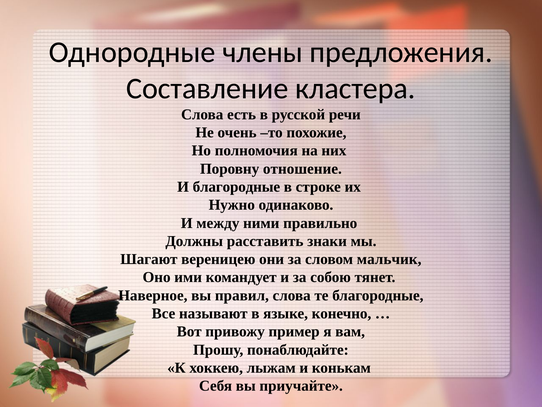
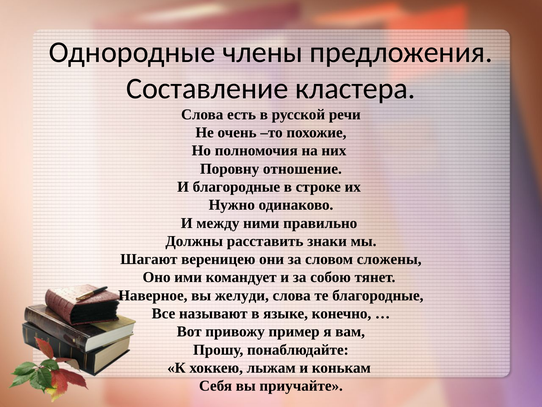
мальчик: мальчик -> сложены
правил: правил -> желуди
